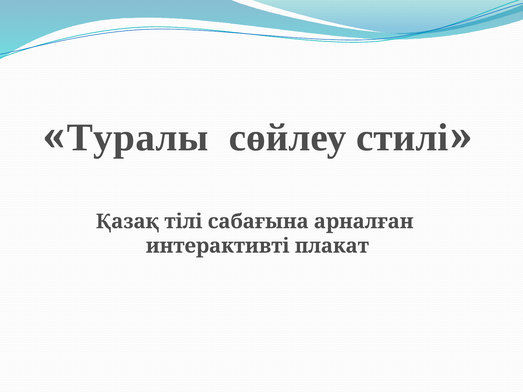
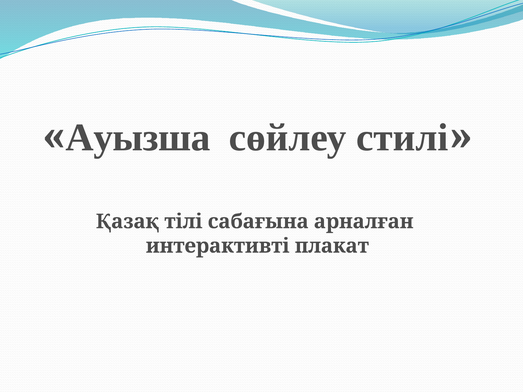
Туралы: Туралы -> Ауызша
